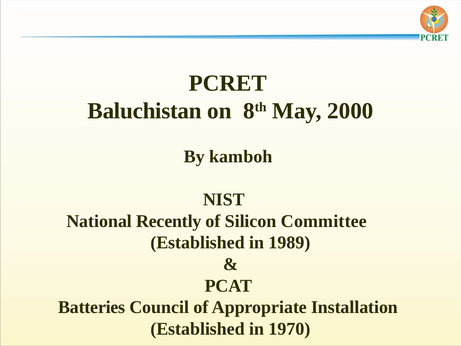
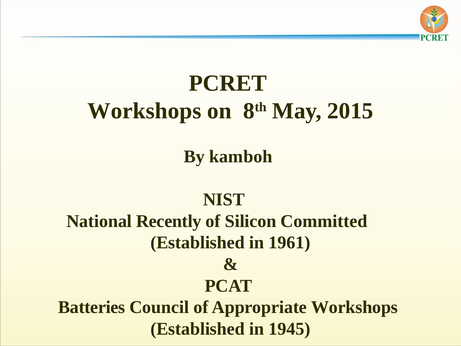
Baluchistan at (145, 111): Baluchistan -> Workshops
2000: 2000 -> 2015
Committee: Committee -> Committed
1989: 1989 -> 1961
Appropriate Installation: Installation -> Workshops
1970: 1970 -> 1945
